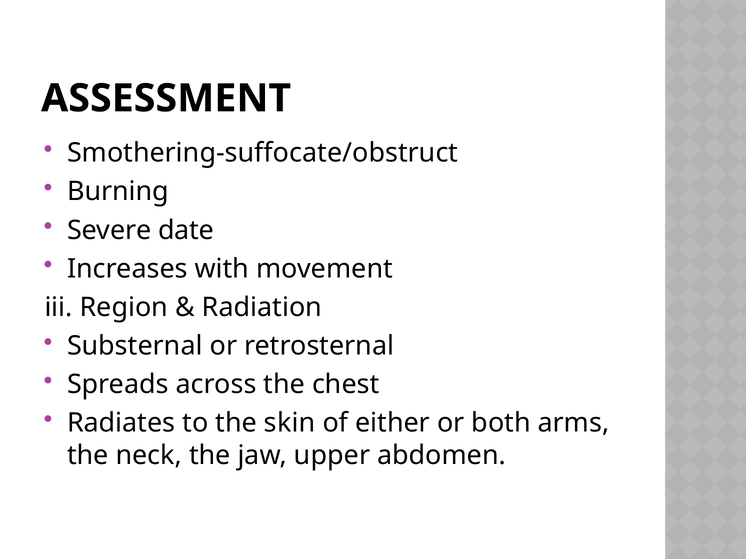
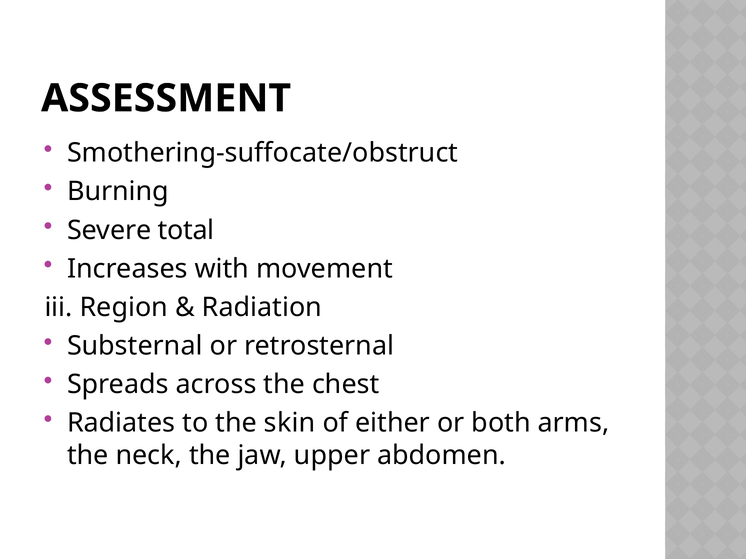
date: date -> total
